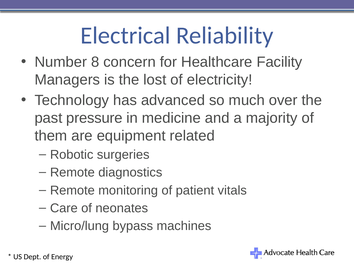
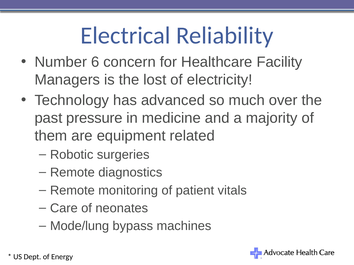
8: 8 -> 6
Micro/lung: Micro/lung -> Mode/lung
